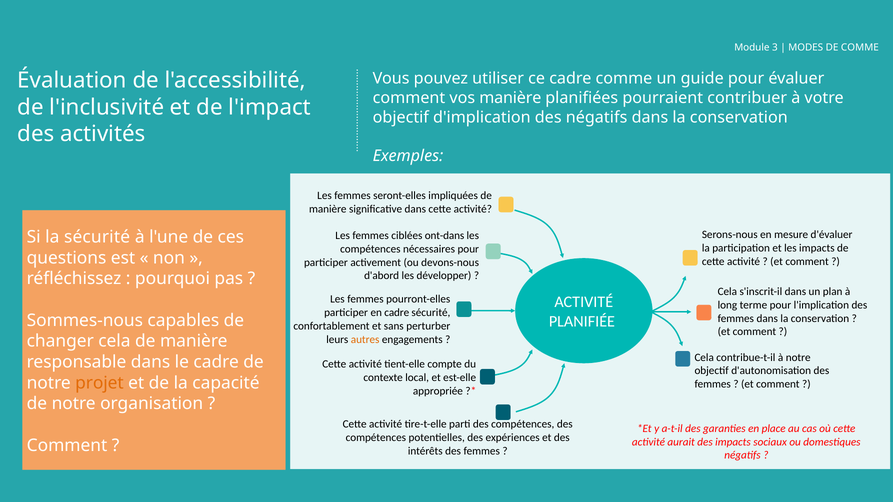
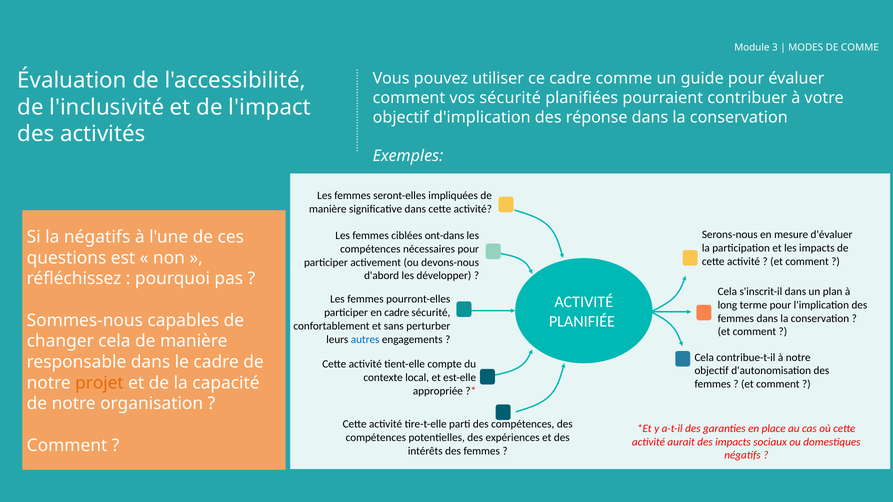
vos manière: manière -> sécurité
des négatifs: négatifs -> réponse
la sécurité: sécurité -> négatifs
autres colour: orange -> blue
